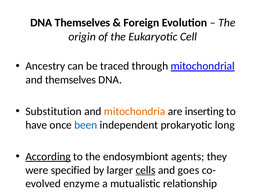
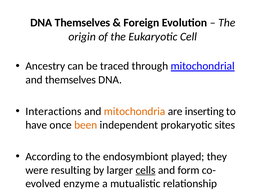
Substitution: Substitution -> Interactions
been colour: blue -> orange
long: long -> sites
According underline: present -> none
agents: agents -> played
specified: specified -> resulting
goes: goes -> form
